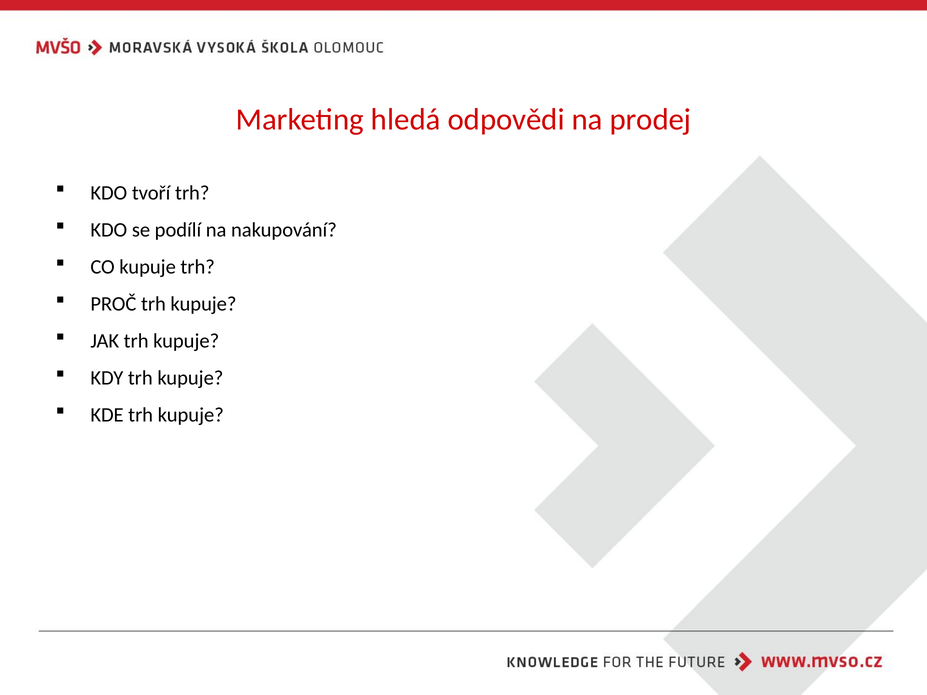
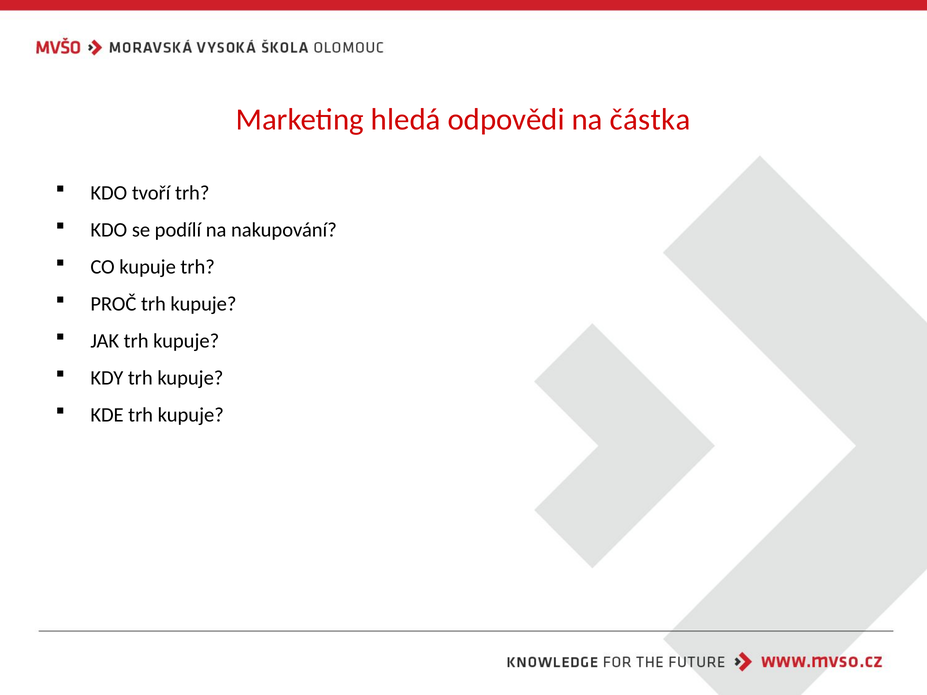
prodej: prodej -> částka
